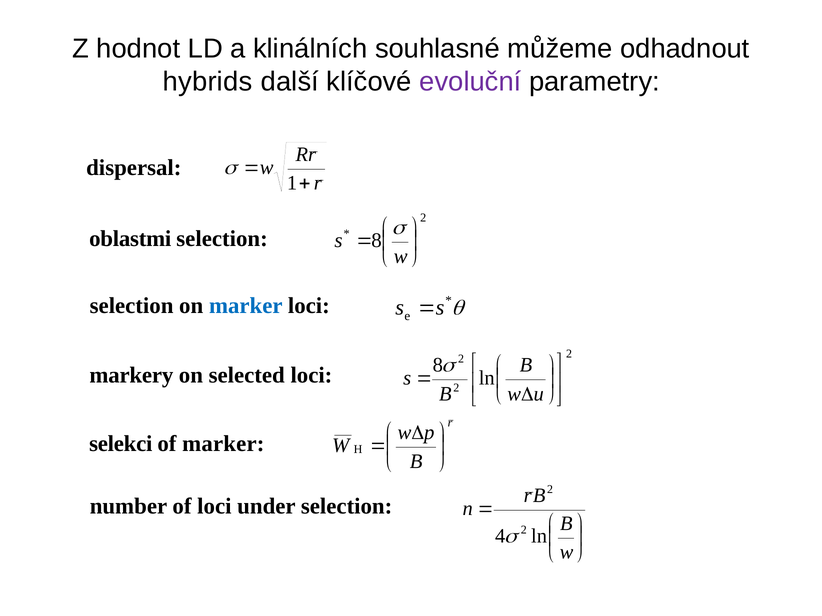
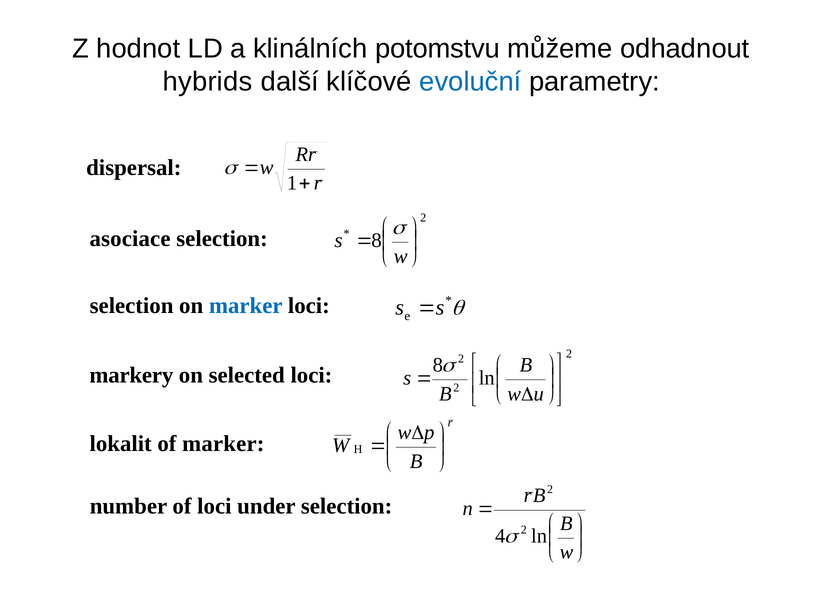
souhlasné: souhlasné -> potomstvu
evoluční colour: purple -> blue
oblastmi: oblastmi -> asociace
selekci: selekci -> lokalit
